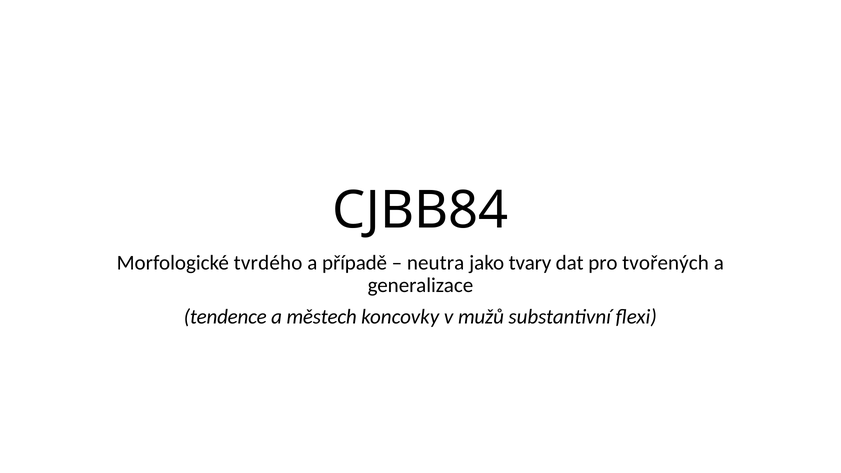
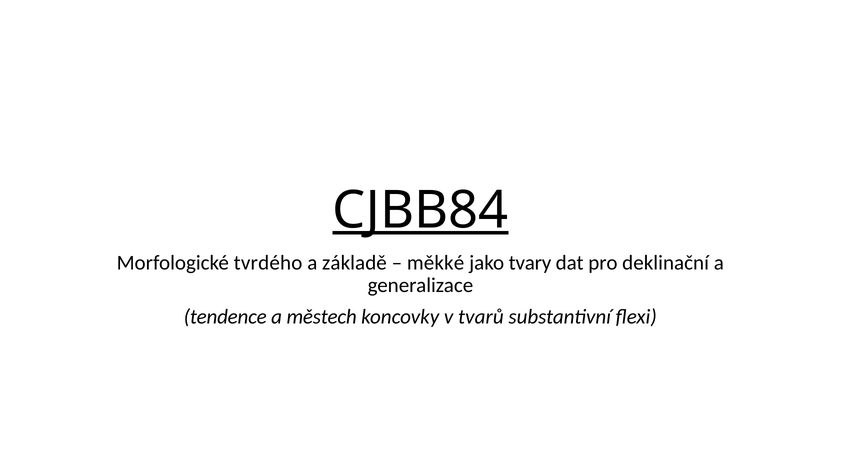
CJBB84 underline: none -> present
případě: případě -> základě
neutra: neutra -> měkké
tvořených: tvořených -> deklinační
mužů: mužů -> tvarů
